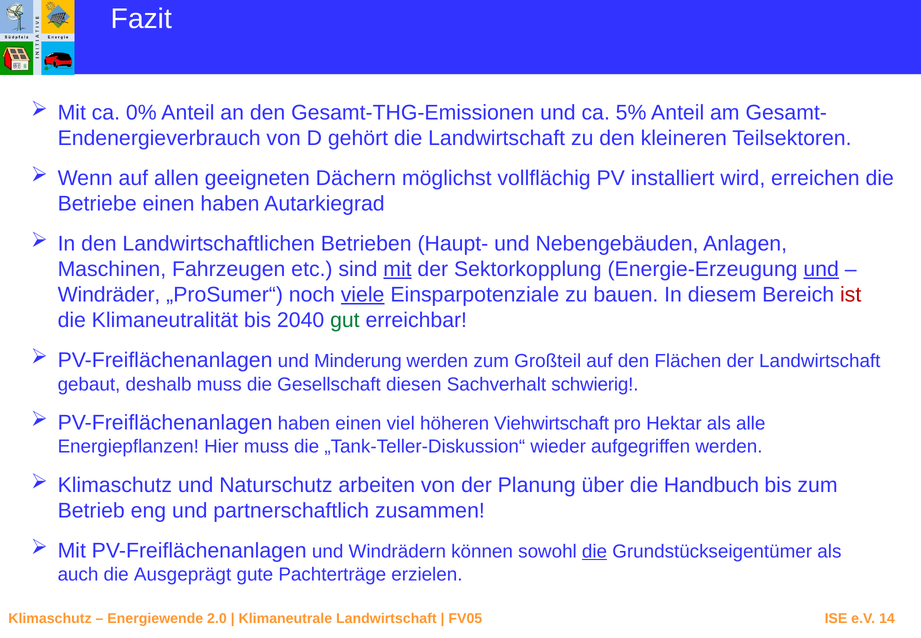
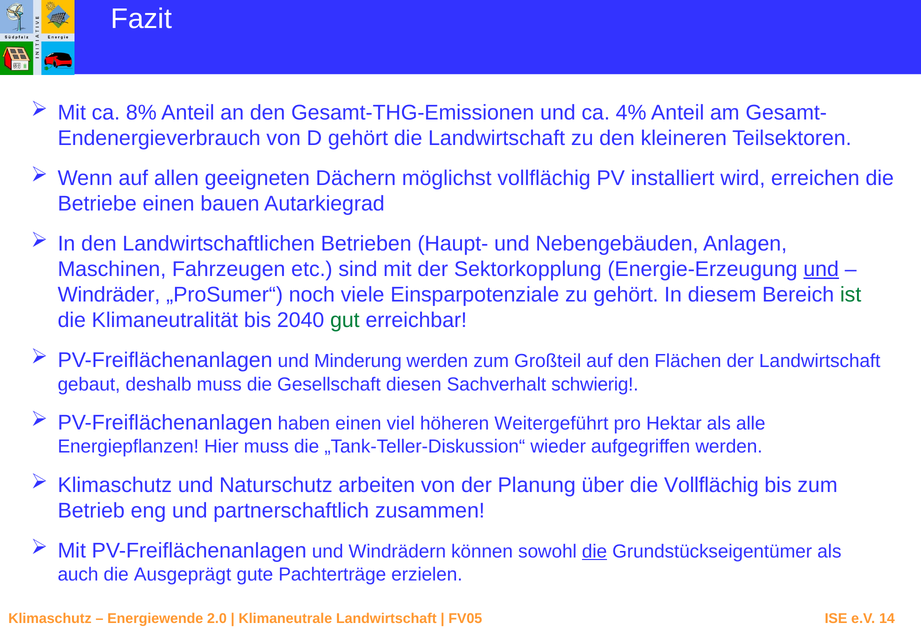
0%: 0% -> 8%
5%: 5% -> 4%
einen haben: haben -> bauen
mit at (397, 269) underline: present -> none
viele underline: present -> none
zu bauen: bauen -> gehört
ist colour: red -> green
Viehwirtschaft: Viehwirtschaft -> Weitergeführt
die Handbuch: Handbuch -> Vollflächig
